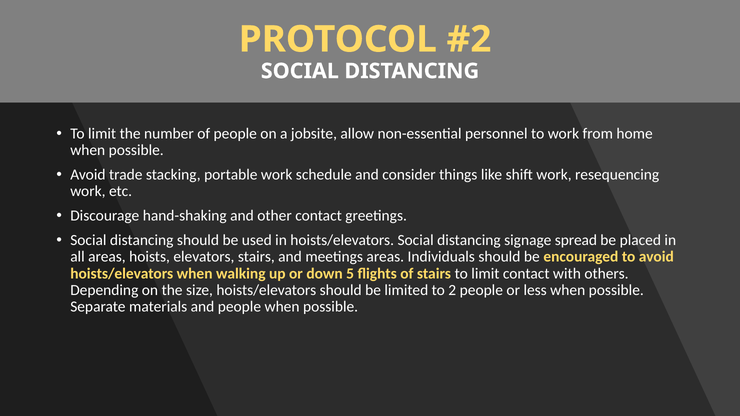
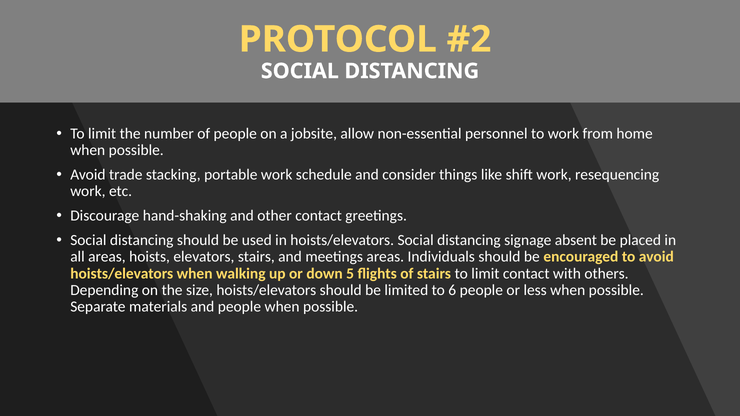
spread: spread -> absent
2: 2 -> 6
